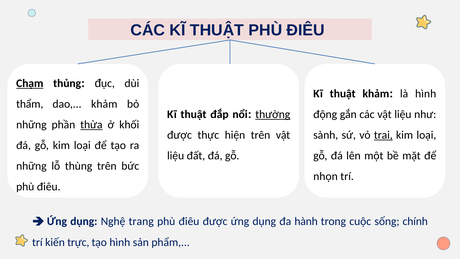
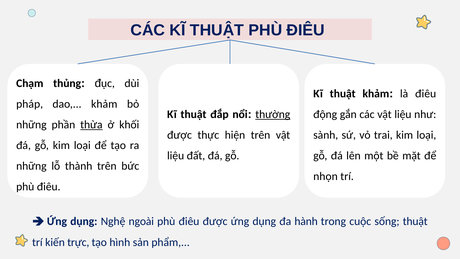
Chạm underline: present -> none
là hình: hình -> điêu
thẩm: thẩm -> pháp
trai underline: present -> none
thùng: thùng -> thành
trang: trang -> ngoài
sống chính: chính -> thuật
